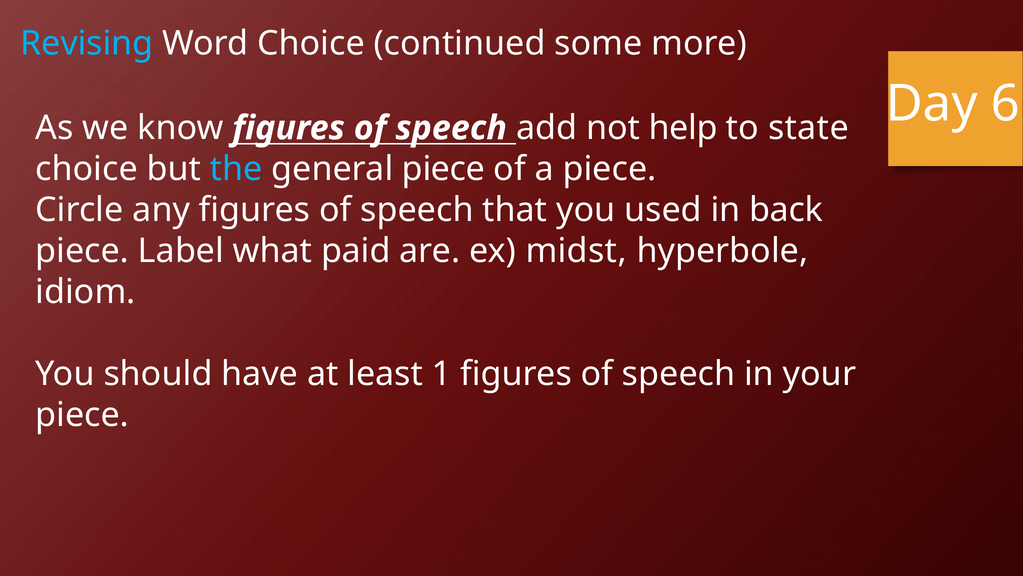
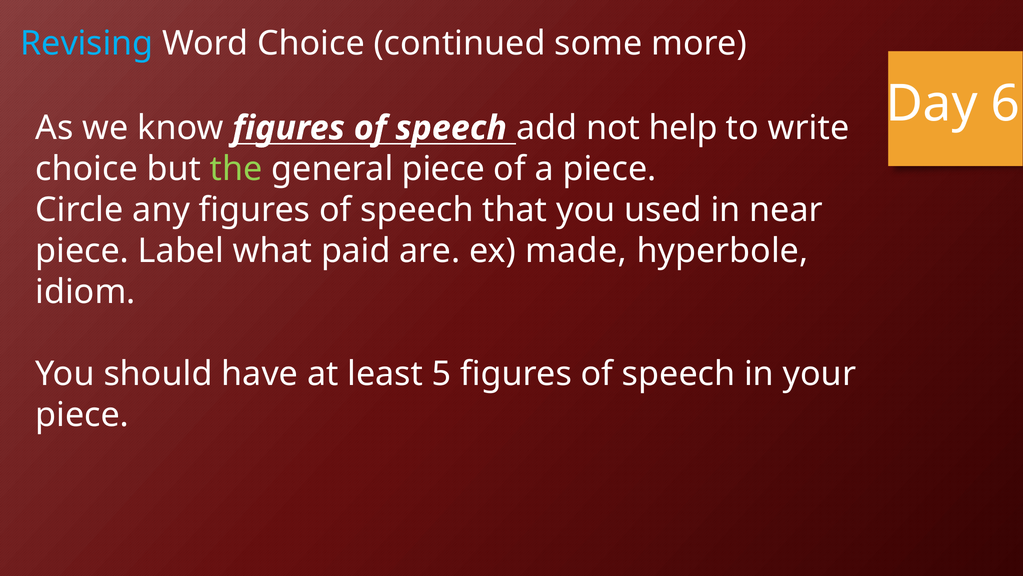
state: state -> write
the colour: light blue -> light green
back: back -> near
midst: midst -> made
1: 1 -> 5
